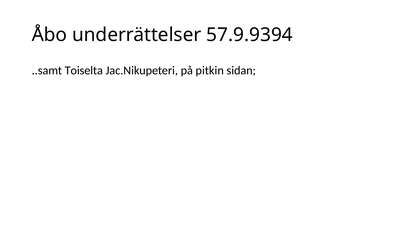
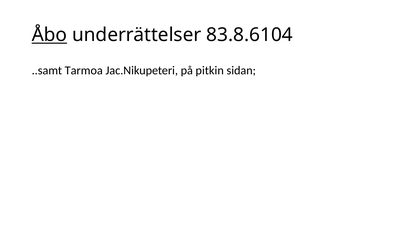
Åbo underline: none -> present
57.9.9394: 57.9.9394 -> 83.8.6104
Toiselta: Toiselta -> Tarmoa
